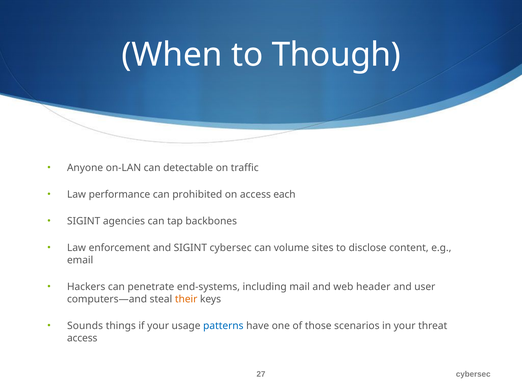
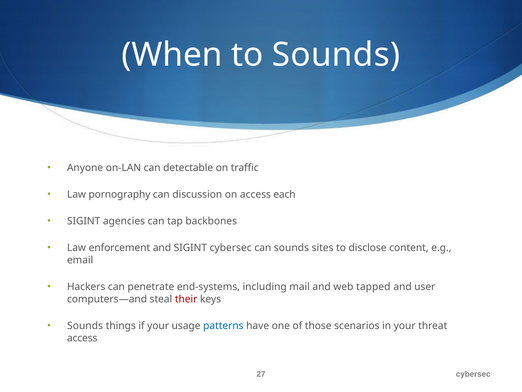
to Though: Though -> Sounds
performance: performance -> pornography
prohibited: prohibited -> discussion
can volume: volume -> sounds
header: header -> tapped
their colour: orange -> red
